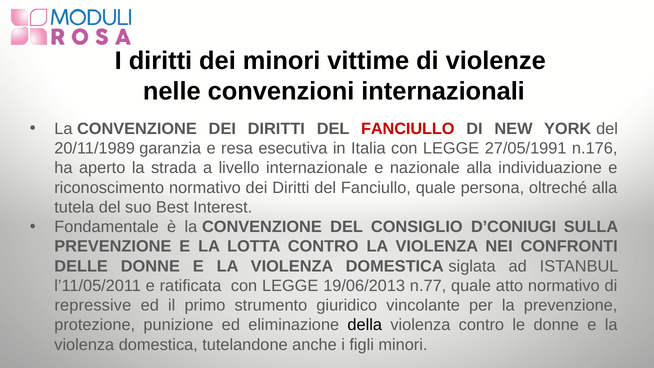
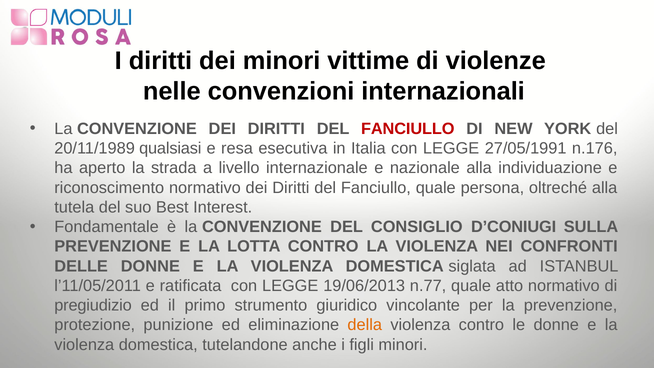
garanzia: garanzia -> qualsiasi
repressive: repressive -> pregiudizio
della colour: black -> orange
